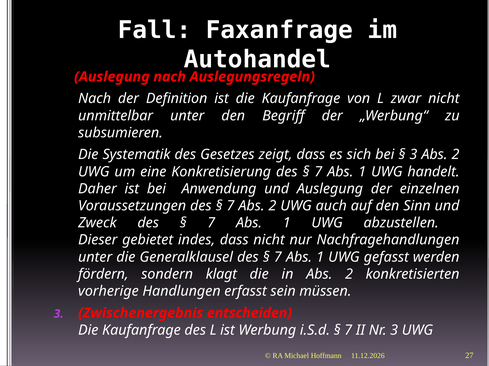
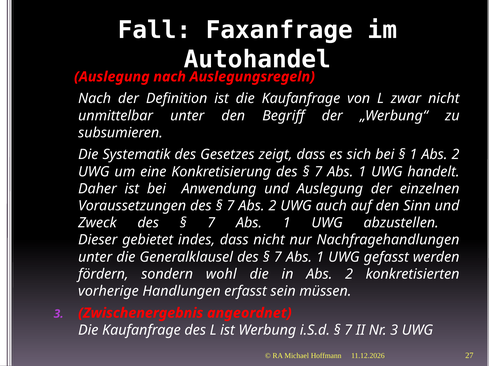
3 at (413, 155): 3 -> 1
klagt: klagt -> wohl
entscheiden: entscheiden -> angeordnet
